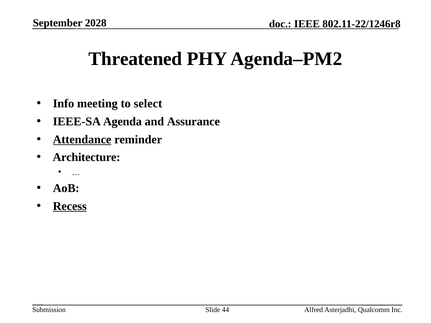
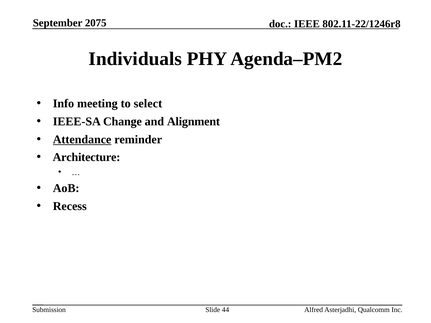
2028: 2028 -> 2075
Threatened: Threatened -> Individuals
Agenda: Agenda -> Change
Assurance: Assurance -> Alignment
Recess underline: present -> none
